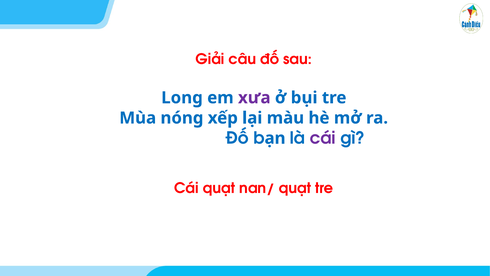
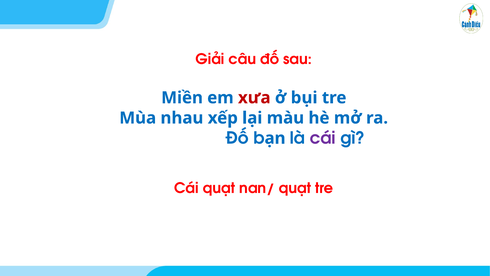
Long: Long -> Miền
xưa colour: purple -> red
nóng: nóng -> nhau
